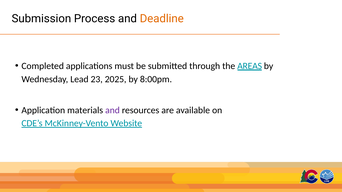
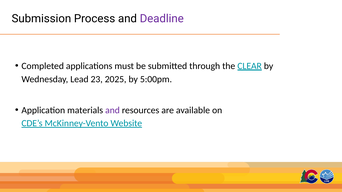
Deadline colour: orange -> purple
AREAS: AREAS -> CLEAR
8:00pm: 8:00pm -> 5:00pm
